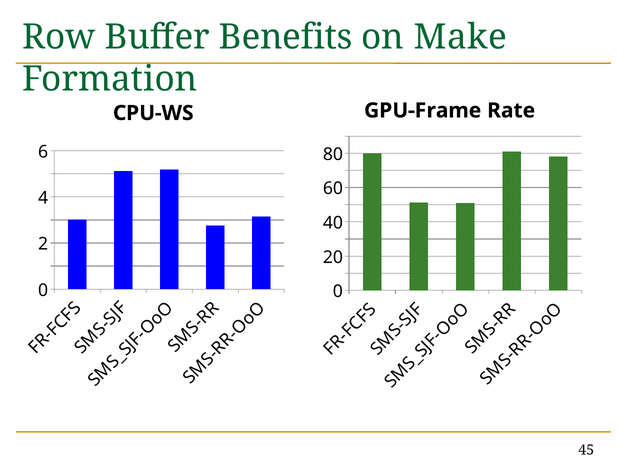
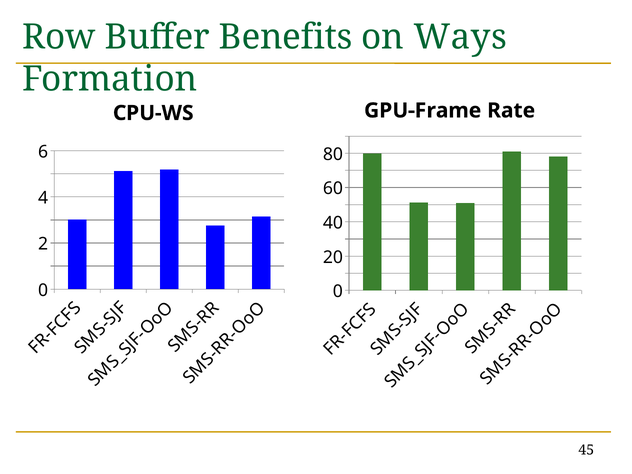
Make: Make -> Ways
